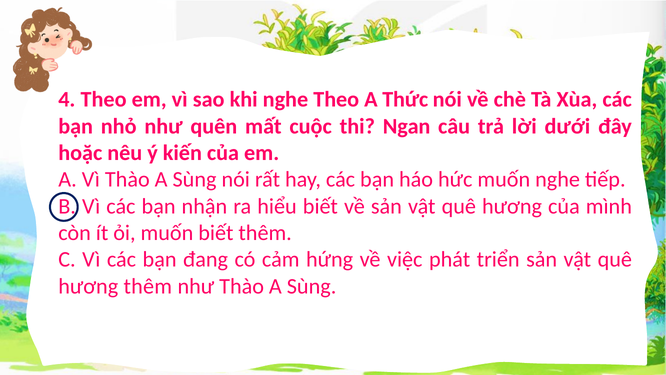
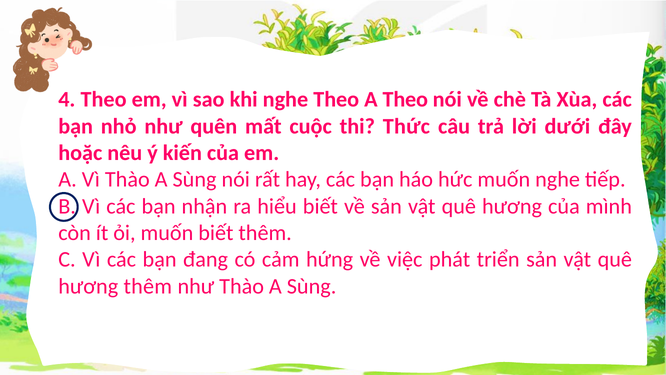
A Thức: Thức -> Theo
Ngan: Ngan -> Thức
